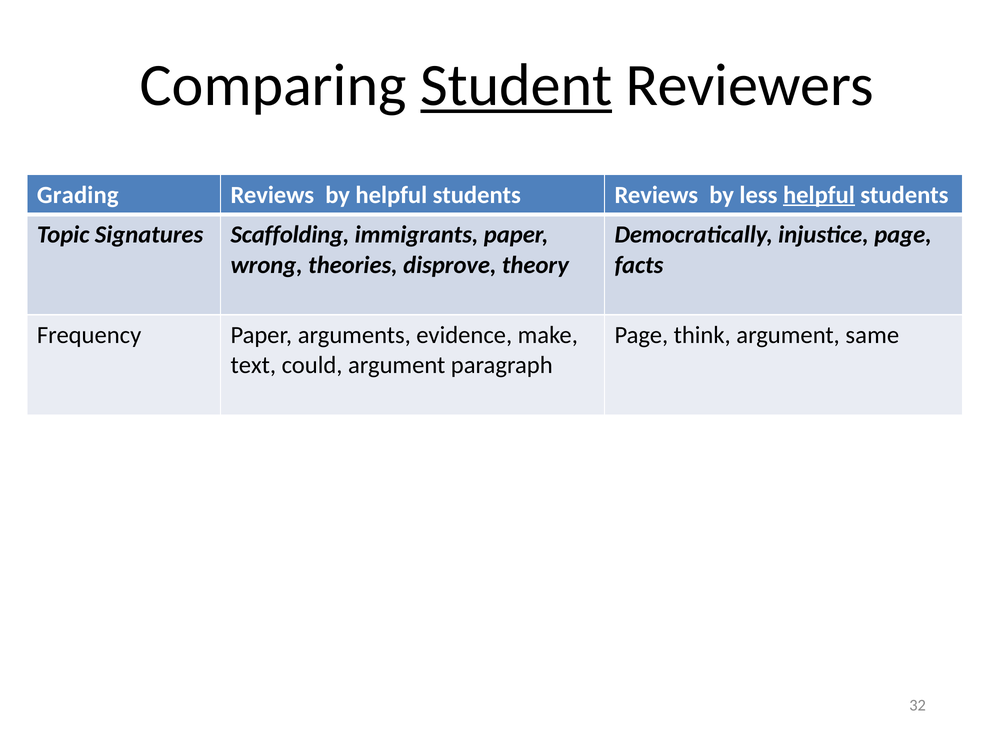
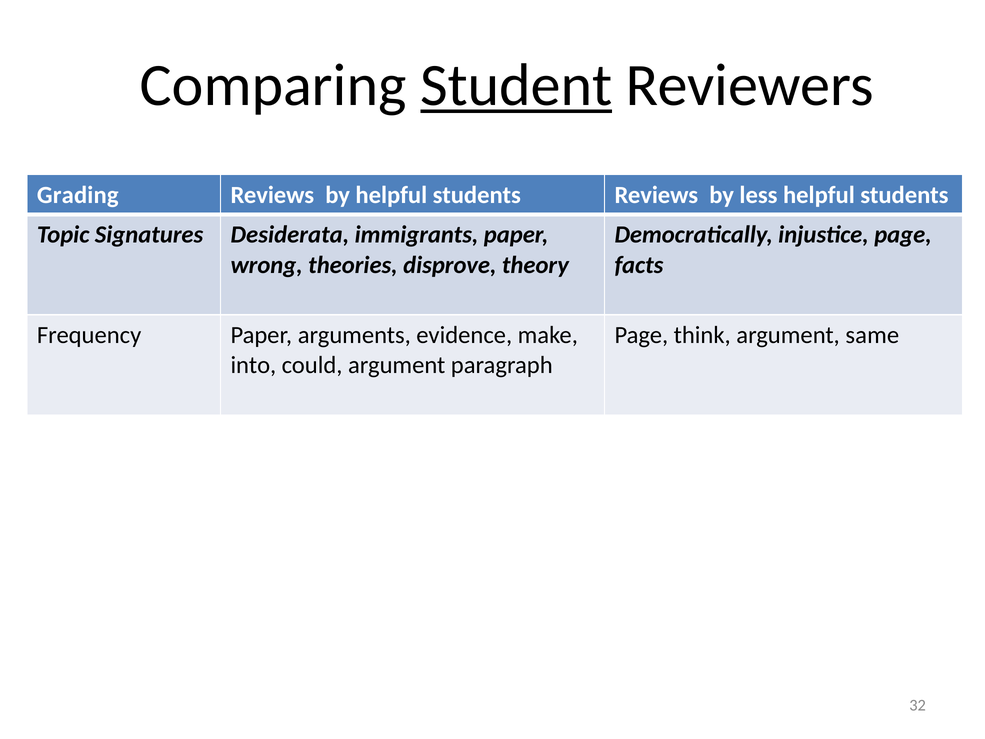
helpful at (819, 195) underline: present -> none
Scaffolding: Scaffolding -> Desiderata
text: text -> into
